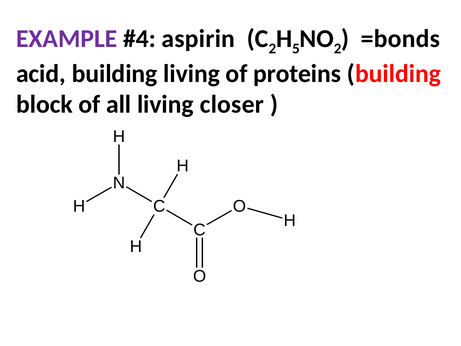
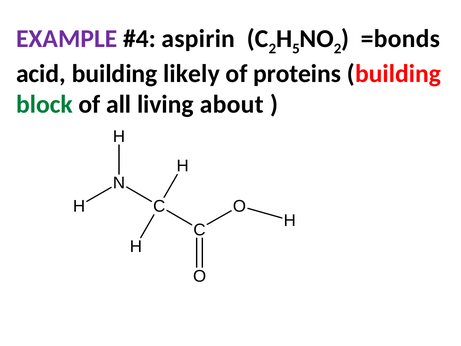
building living: living -> likely
block colour: black -> green
closer: closer -> about
